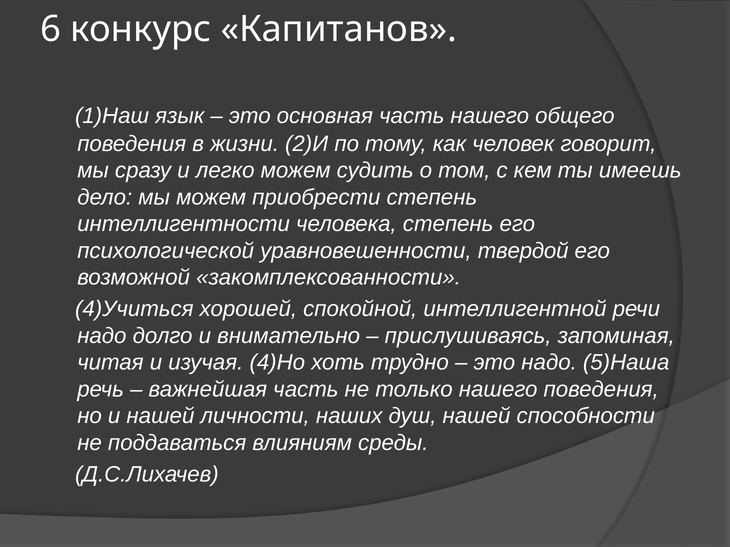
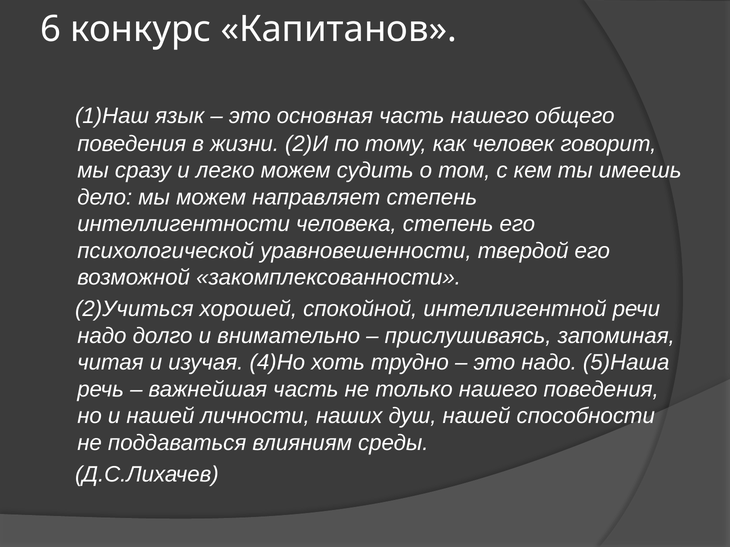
приобрести: приобрести -> направляет
4)Учиться: 4)Учиться -> 2)Учиться
